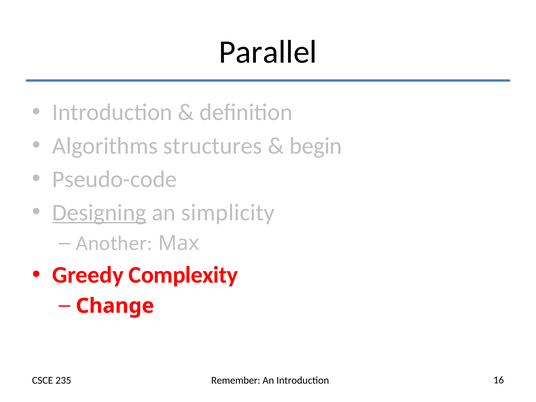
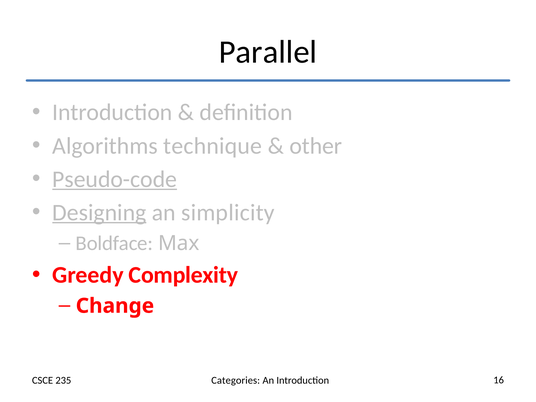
structures: structures -> technique
begin: begin -> other
Pseudo-code underline: none -> present
Another: Another -> Boldface
Remember: Remember -> Categories
